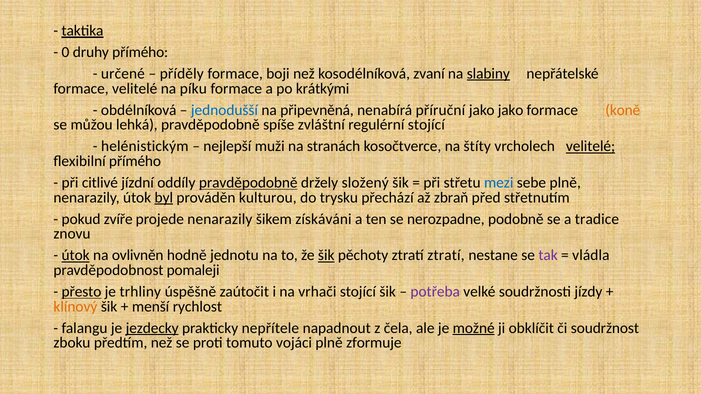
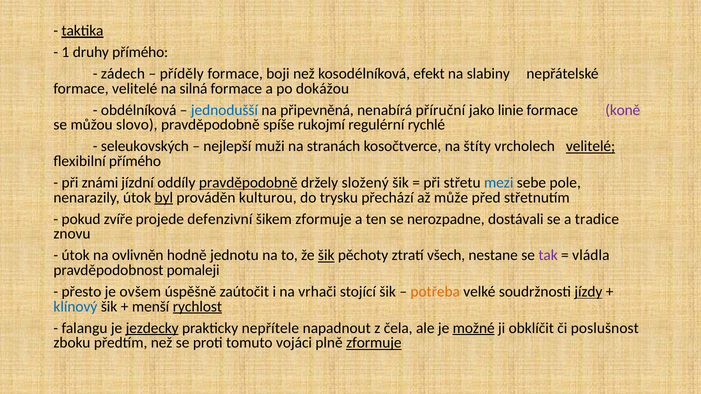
0: 0 -> 1
určené: určené -> zádech
zvaní: zvaní -> efekt
slabiny underline: present -> none
píku: píku -> silná
krátkými: krátkými -> dokážou
jako jako: jako -> linie
koně colour: orange -> purple
lehká: lehká -> slovo
zvláštní: zvláštní -> rukojmí
regulérní stojící: stojící -> rychlé
helénistickým: helénistickým -> seleukovských
citlivé: citlivé -> známi
sebe plně: plně -> pole
zbraň: zbraň -> může
projede nenarazily: nenarazily -> defenzivní
šikem získáváni: získáváni -> zformuje
podobně: podobně -> dostávali
útok at (76, 256) underline: present -> none
ztratí ztratí: ztratí -> všech
přesto underline: present -> none
trhliny: trhliny -> ovšem
potřeba colour: purple -> orange
jízdy underline: none -> present
klínový colour: orange -> blue
rychlost underline: none -> present
soudržnost: soudržnost -> poslušnost
zformuje at (374, 343) underline: none -> present
